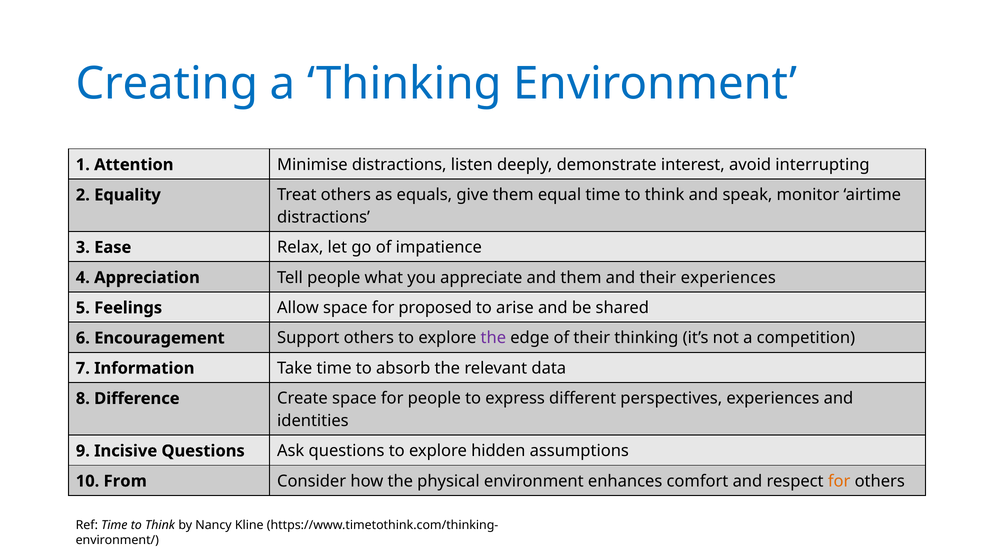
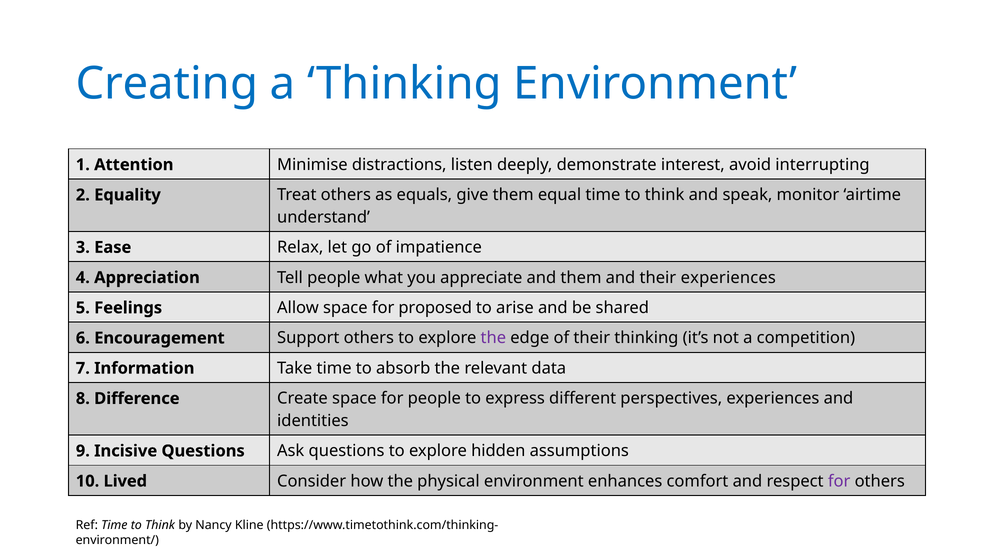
distractions at (324, 217): distractions -> understand
From: From -> Lived
for at (839, 481) colour: orange -> purple
